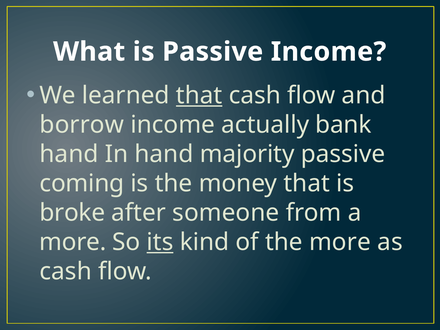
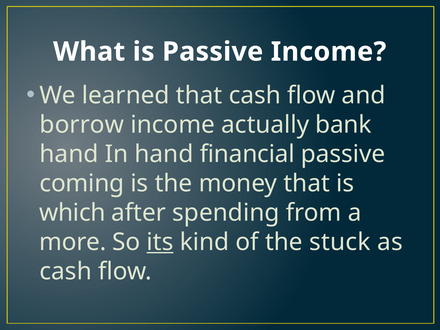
that at (199, 96) underline: present -> none
majority: majority -> financial
broke: broke -> which
someone: someone -> spending
the more: more -> stuck
